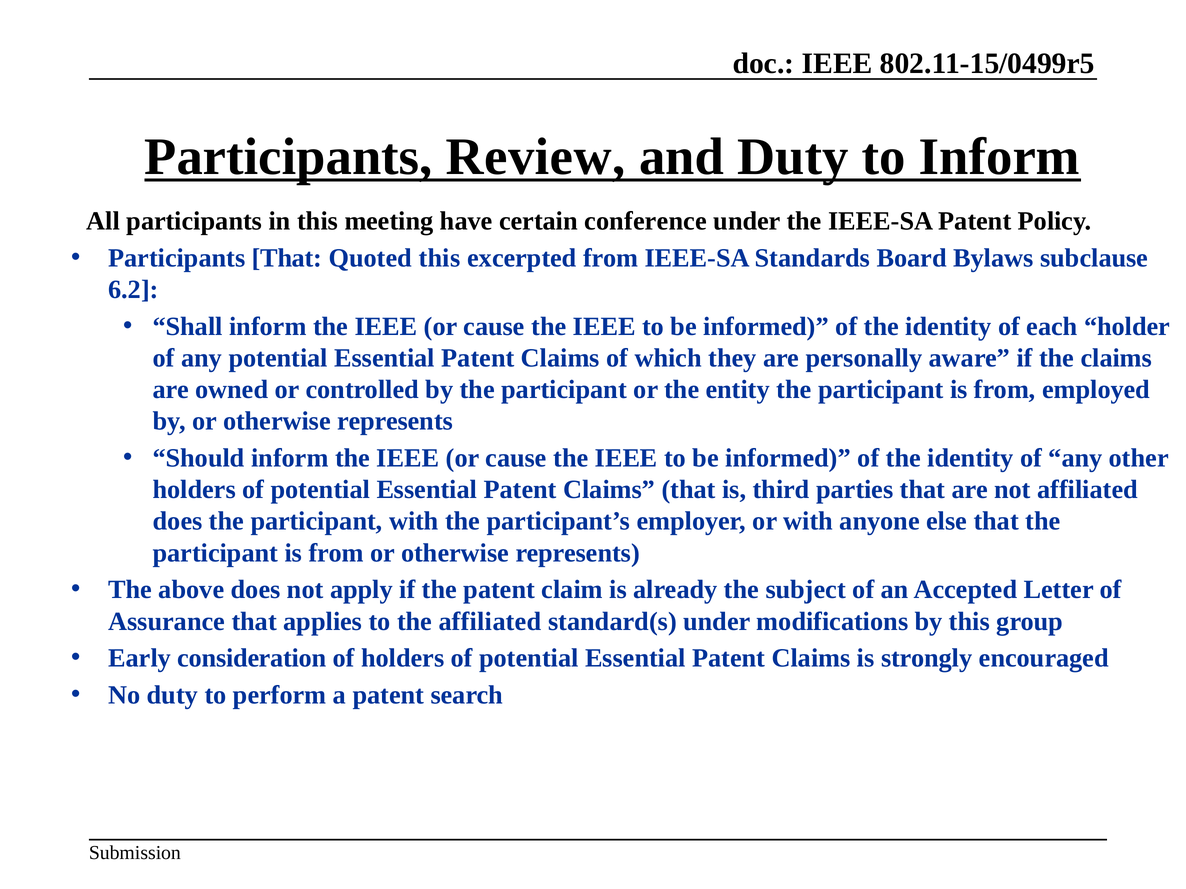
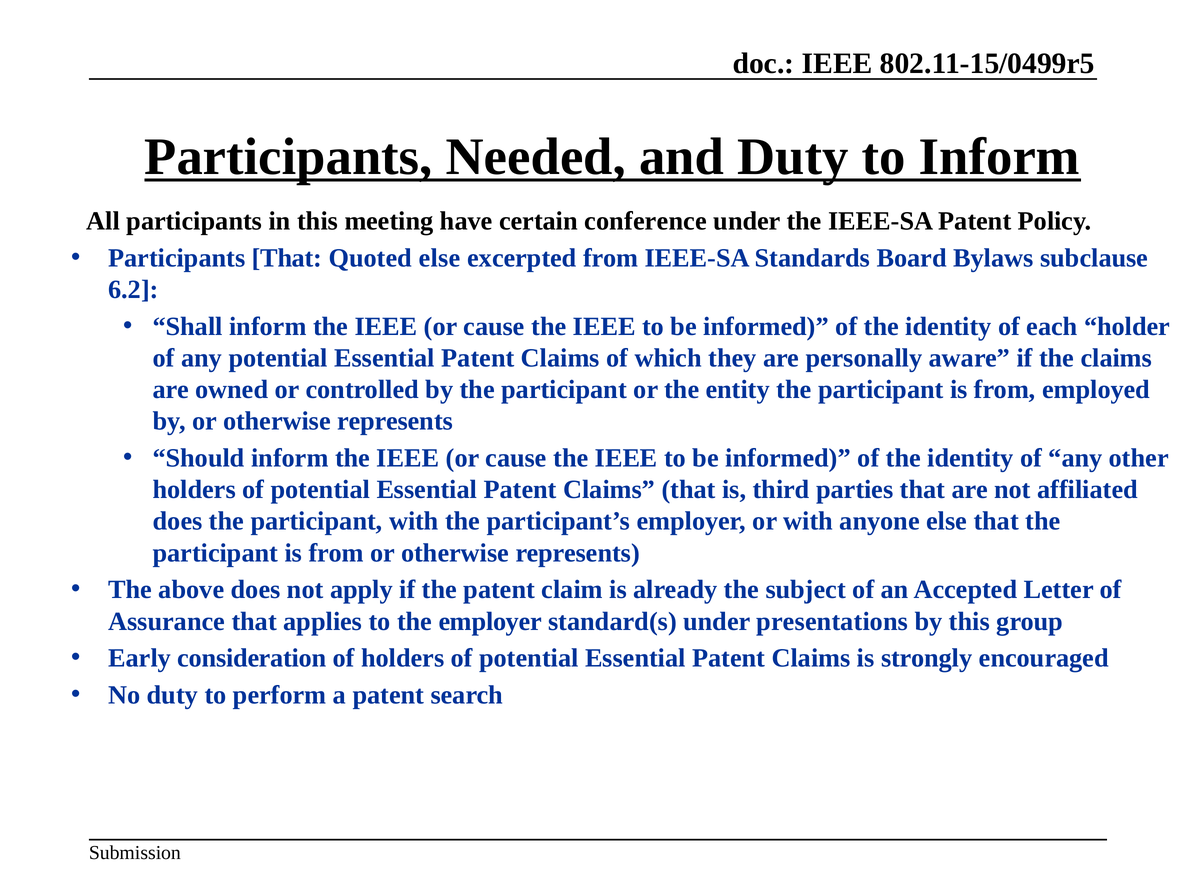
Review: Review -> Needed
Quoted this: this -> else
the affiliated: affiliated -> employer
modifications: modifications -> presentations
